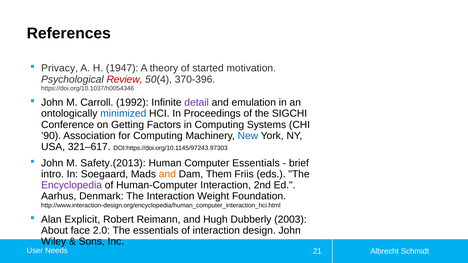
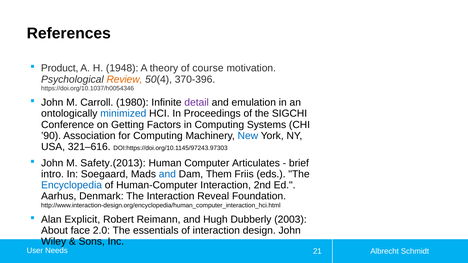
Privacy: Privacy -> Product
1947: 1947 -> 1948
started: started -> course
Review colour: red -> orange
1992: 1992 -> 1980
321–617: 321–617 -> 321–616
Computer Essentials: Essentials -> Articulates
and at (167, 174) colour: orange -> blue
Encyclopedia colour: purple -> blue
Weight: Weight -> Reveal
